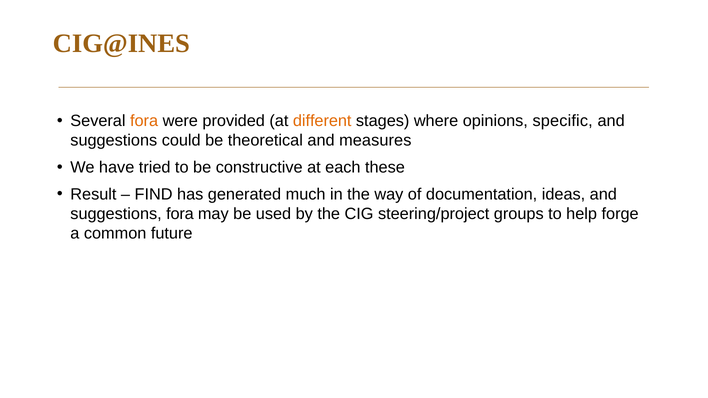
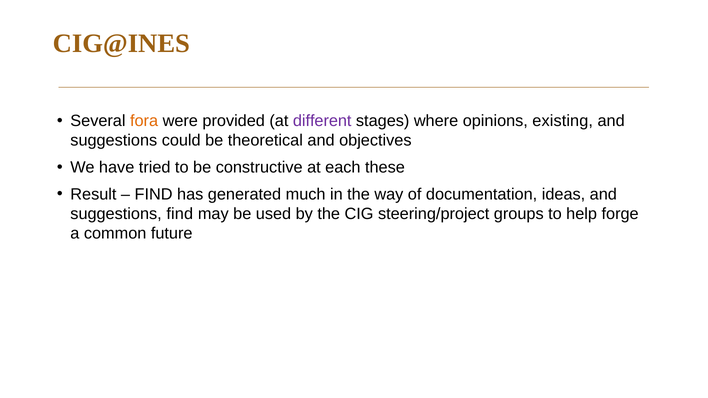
different colour: orange -> purple
specific: specific -> existing
measures: measures -> objectives
suggestions fora: fora -> find
